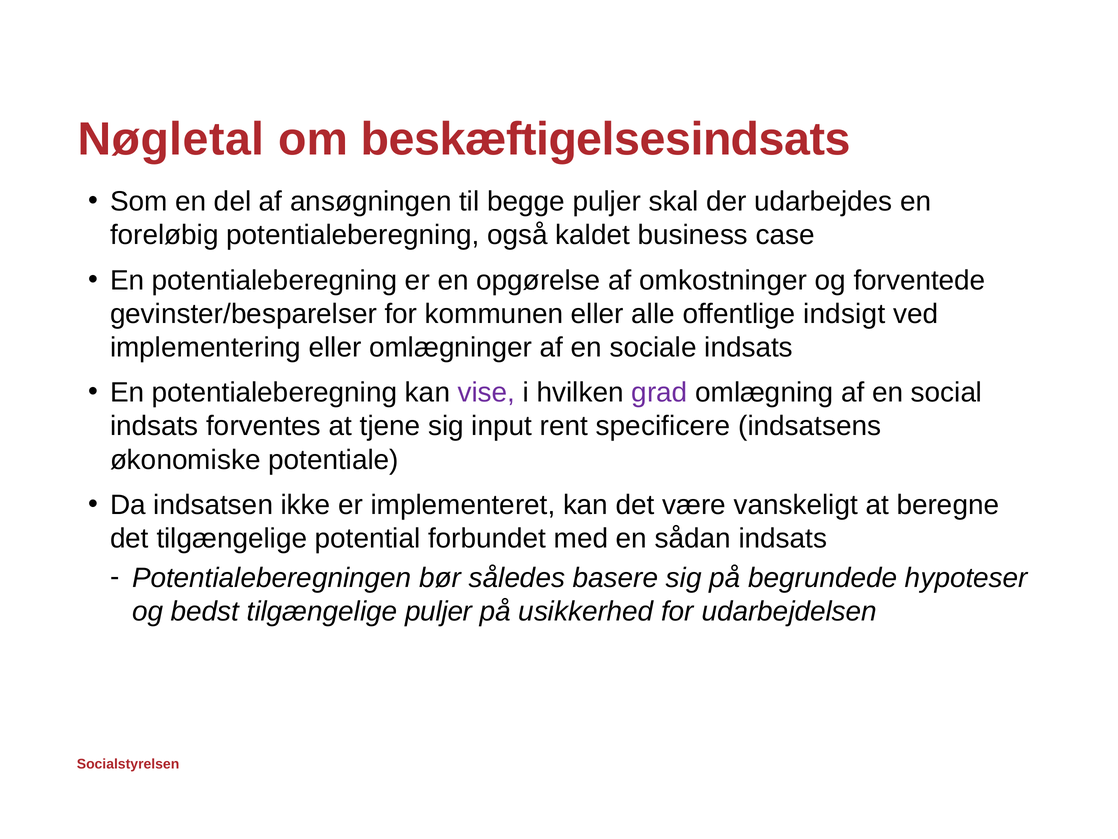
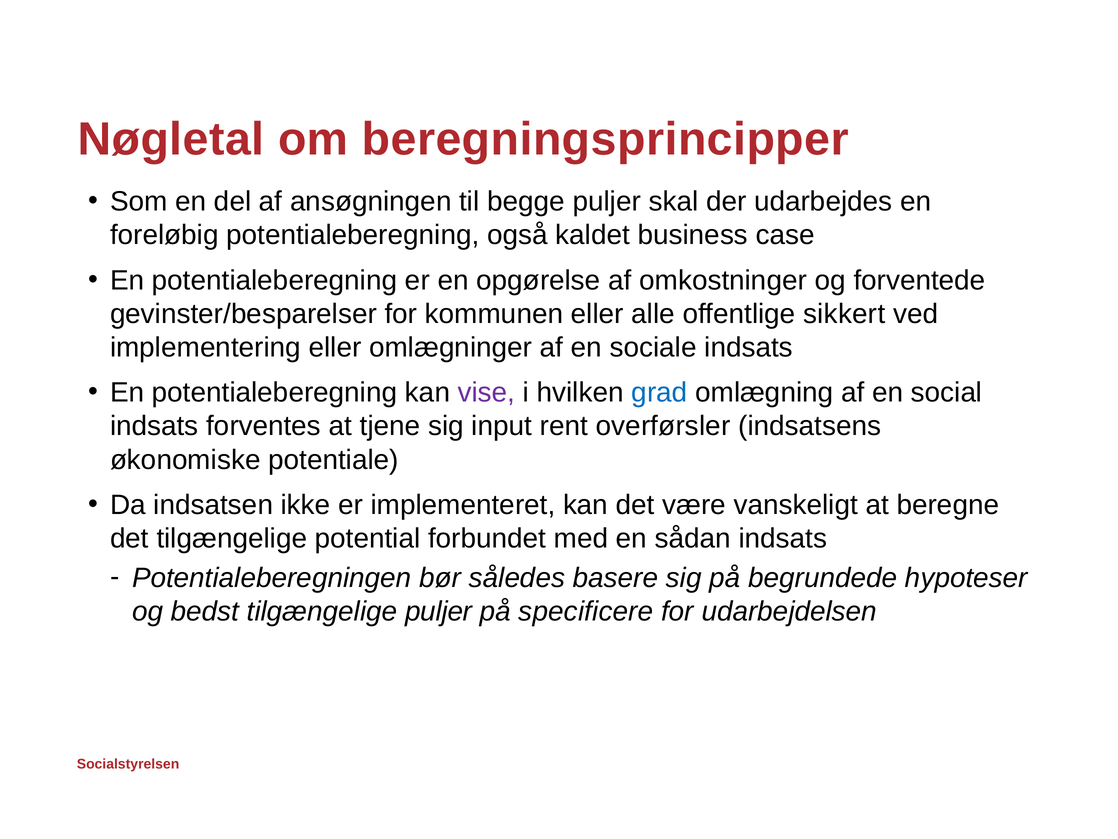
beskæftigelsesindsats: beskæftigelsesindsats -> beregningsprincipper
indsigt: indsigt -> sikkert
grad colour: purple -> blue
specificere: specificere -> overførsler
usikkerhed: usikkerhed -> specificere
